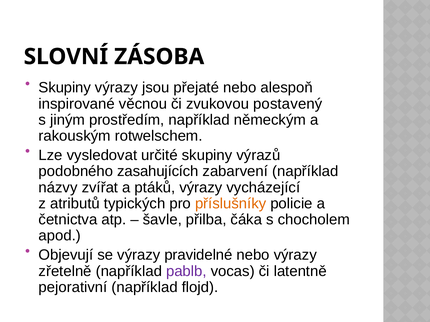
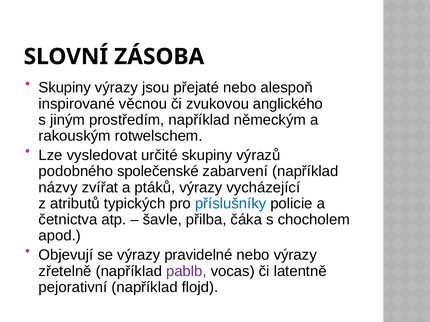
postavený: postavený -> anglického
zasahujících: zasahujících -> společenské
příslušníky colour: orange -> blue
